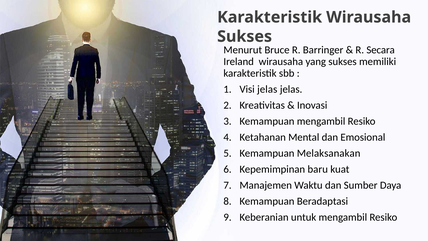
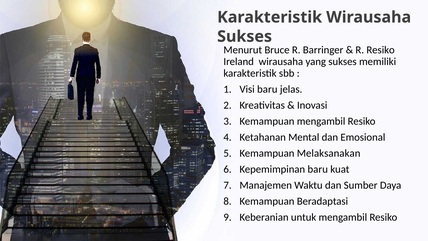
R Secara: Secara -> Resiko
Visi jelas: jelas -> baru
